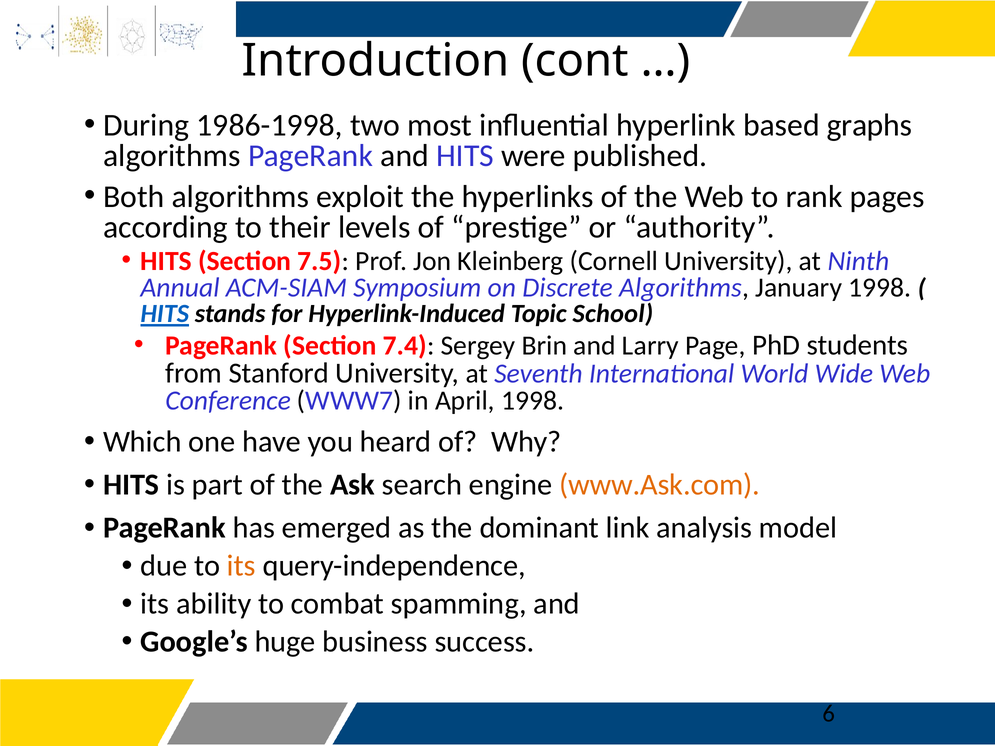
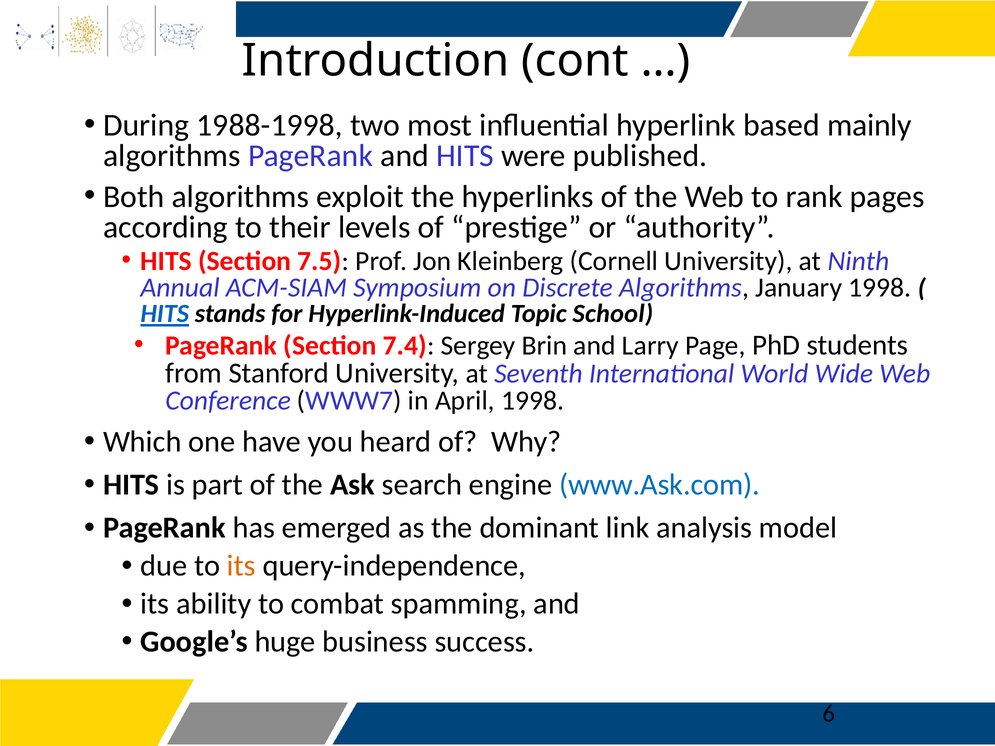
1986-1998: 1986-1998 -> 1988-1998
graphs: graphs -> mainly
www.Ask.com colour: orange -> blue
